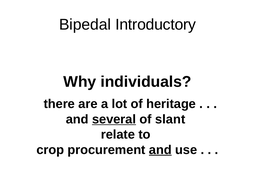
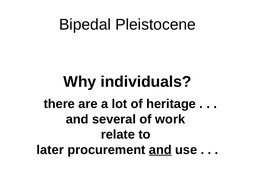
Introductory: Introductory -> Pleistocene
several underline: present -> none
slant: slant -> work
crop: crop -> later
